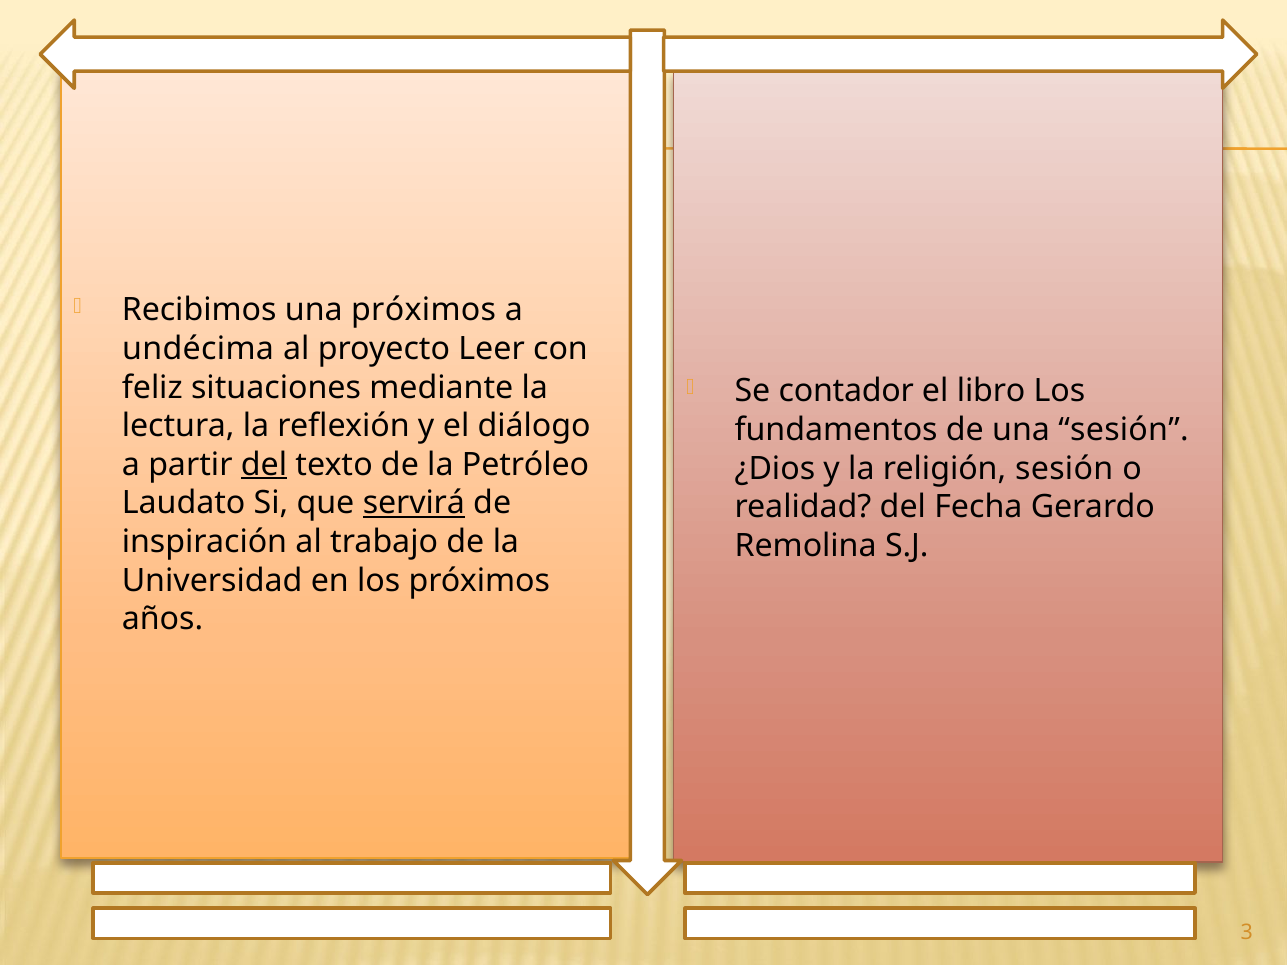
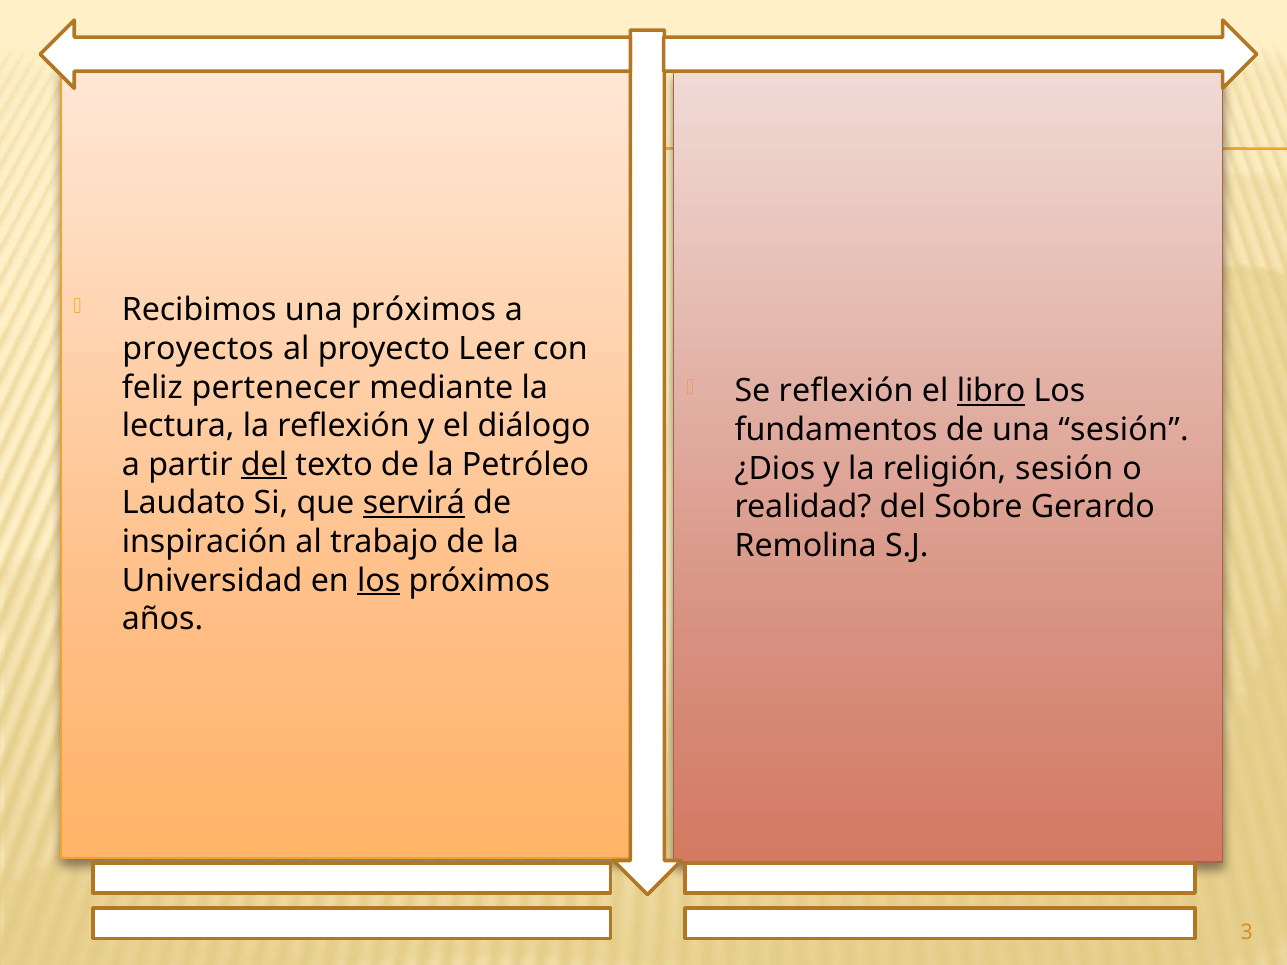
undécima: undécima -> proyectos
situaciones: situaciones -> pertenecer
Se contador: contador -> reflexión
libro underline: none -> present
Fecha: Fecha -> Sobre
los at (379, 581) underline: none -> present
